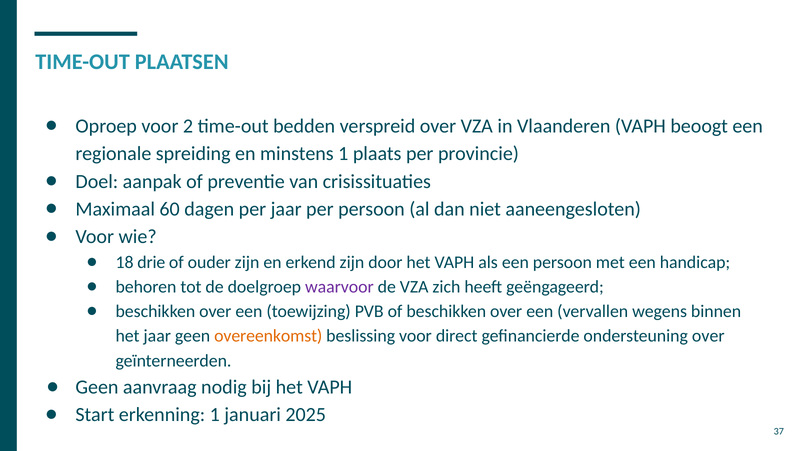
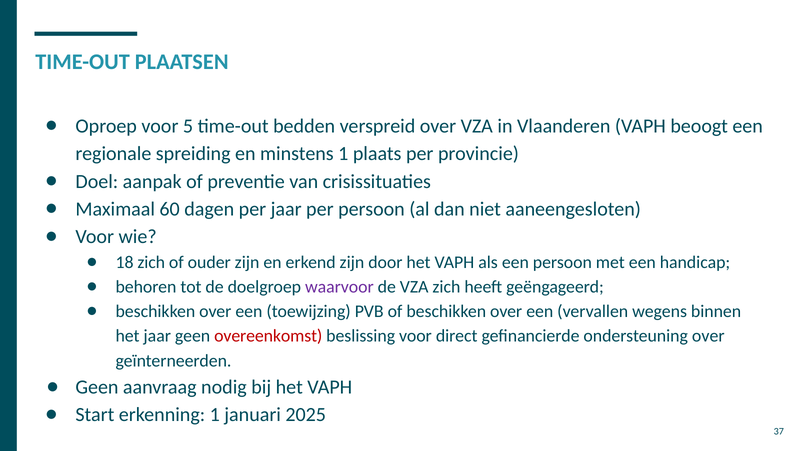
2: 2 -> 5
18 drie: drie -> zich
overeenkomst colour: orange -> red
